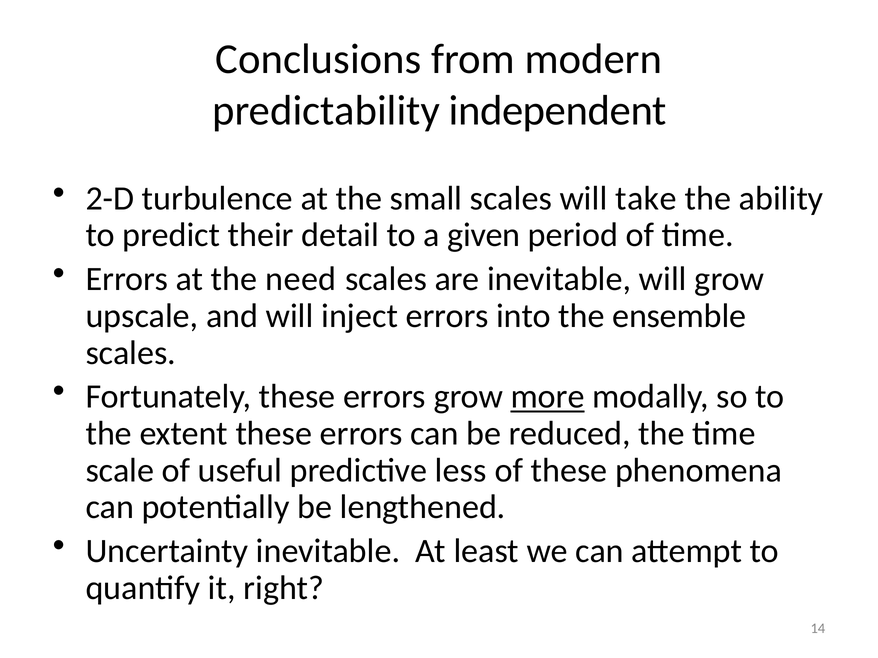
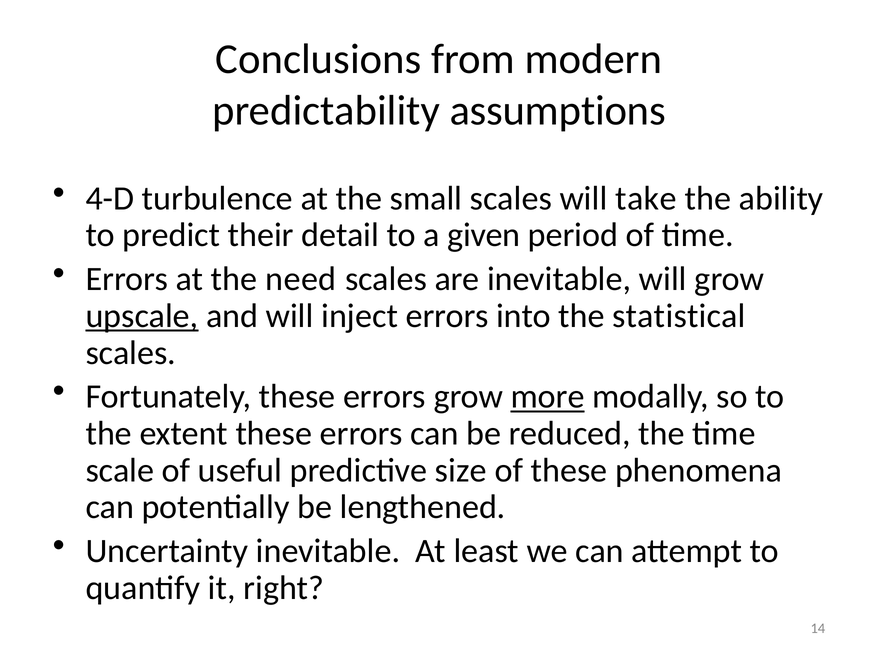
independent: independent -> assumptions
2-D: 2-D -> 4-D
upscale underline: none -> present
ensemble: ensemble -> statistical
less: less -> size
